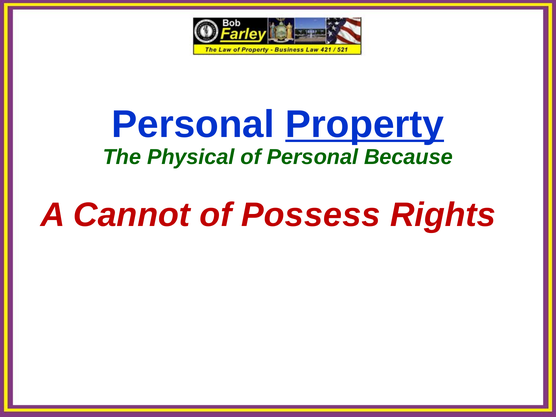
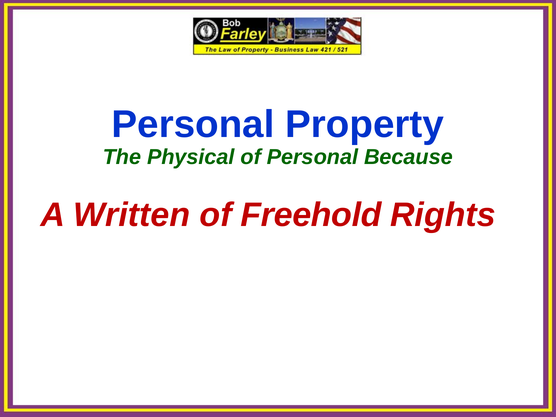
Property underline: present -> none
Cannot: Cannot -> Written
Possess: Possess -> Freehold
